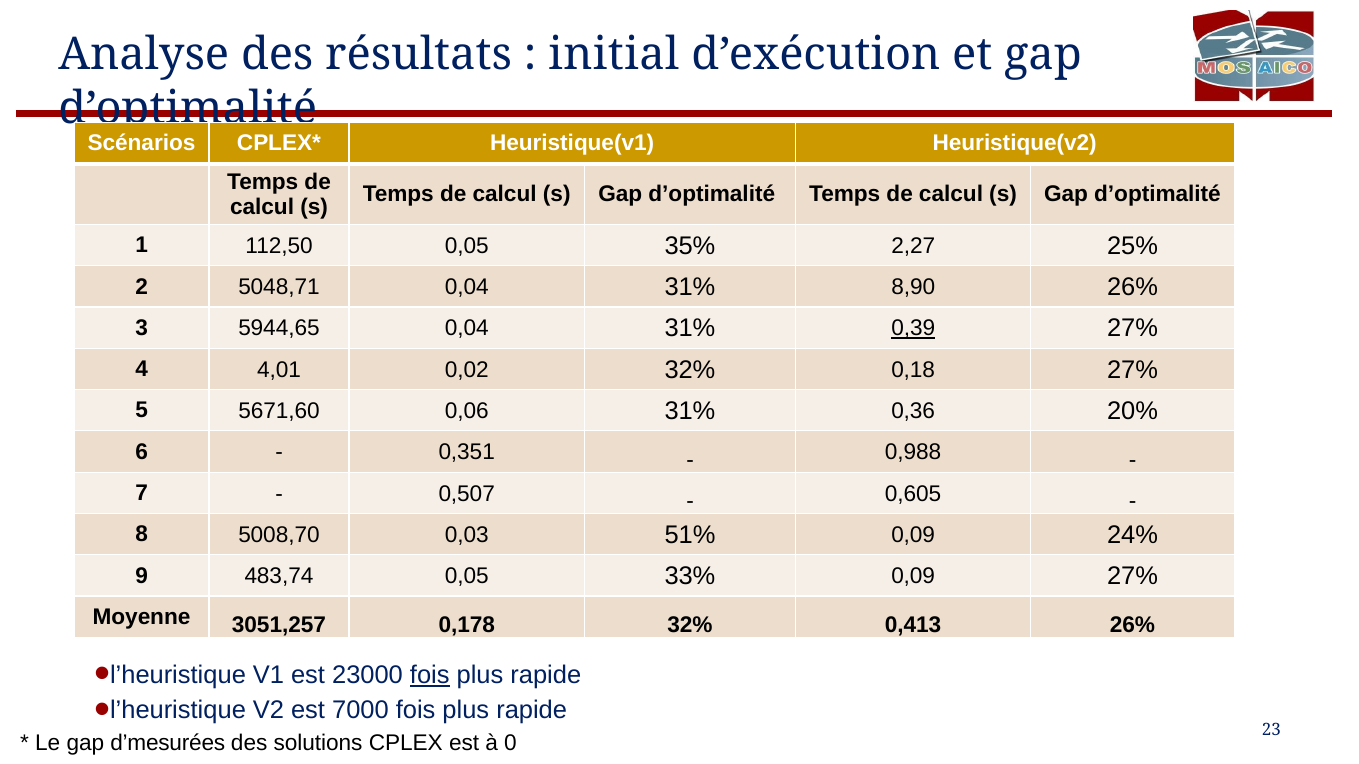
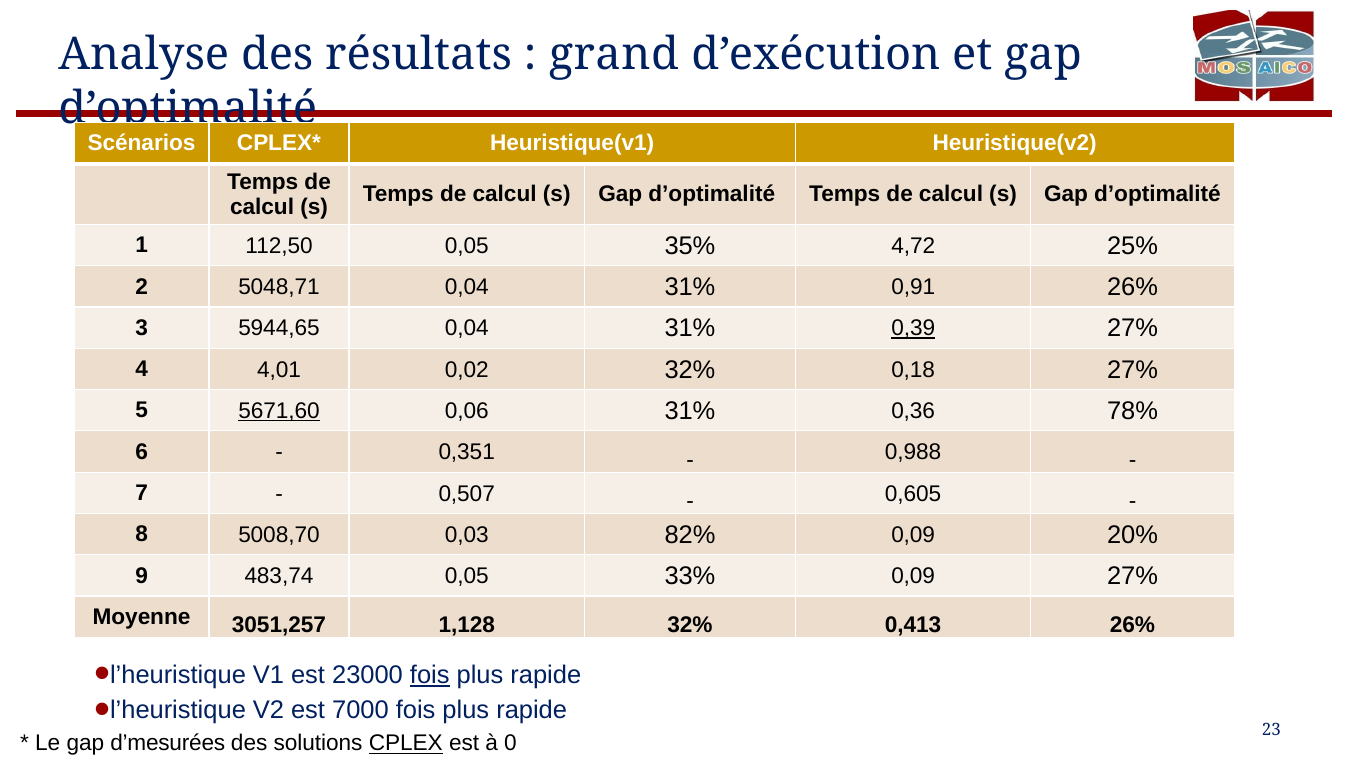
initial: initial -> grand
2,27: 2,27 -> 4,72
8,90: 8,90 -> 0,91
5671,60 underline: none -> present
20%: 20% -> 78%
51%: 51% -> 82%
24%: 24% -> 20%
0,178: 0,178 -> 1,128
CPLEX underline: none -> present
